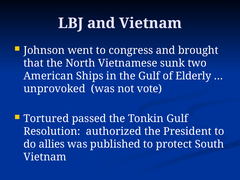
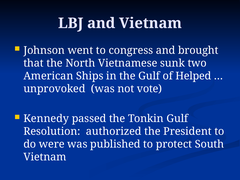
Elderly: Elderly -> Helped
Tortured: Tortured -> Kennedy
allies: allies -> were
